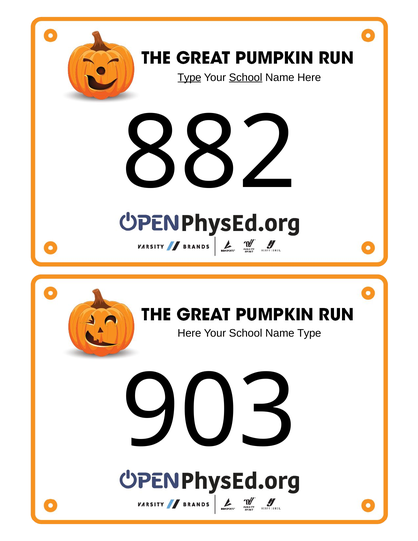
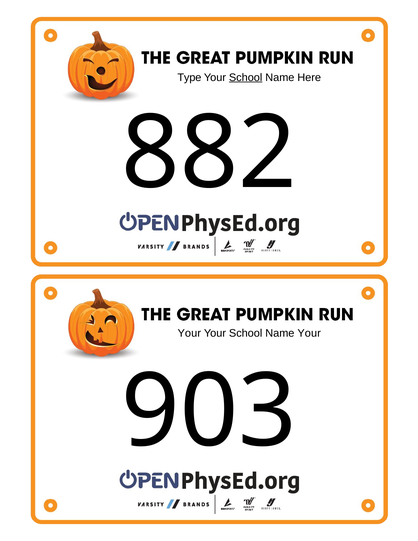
Type at (189, 77) underline: present -> none
Here at (189, 333): Here -> Your
Name Type: Type -> Your
